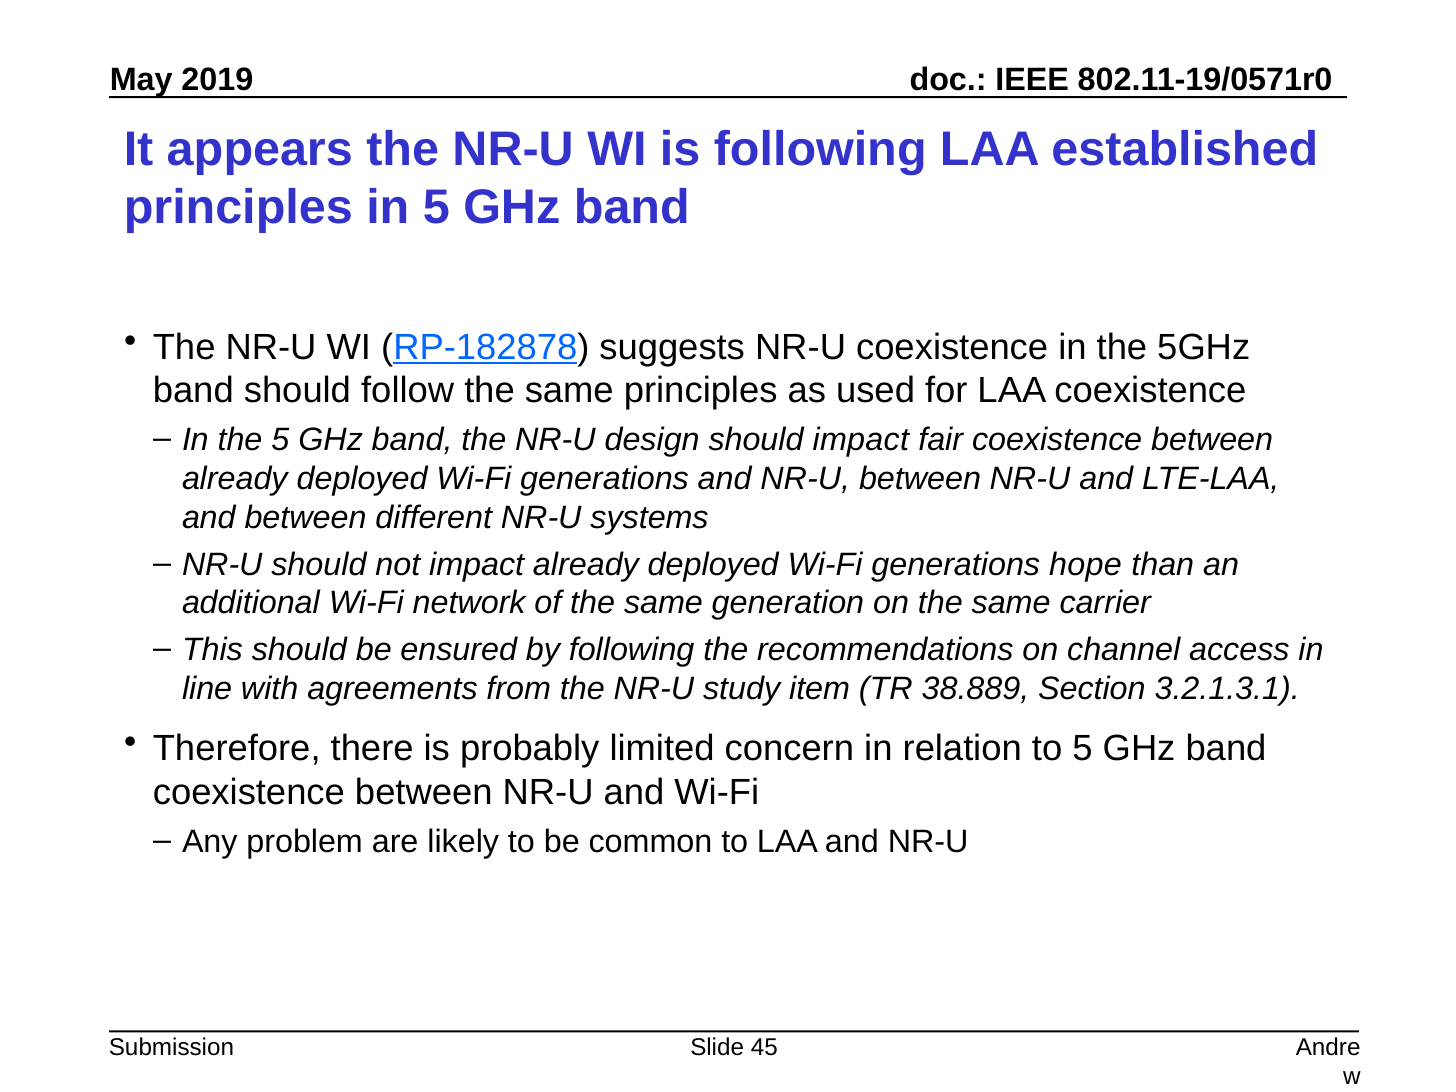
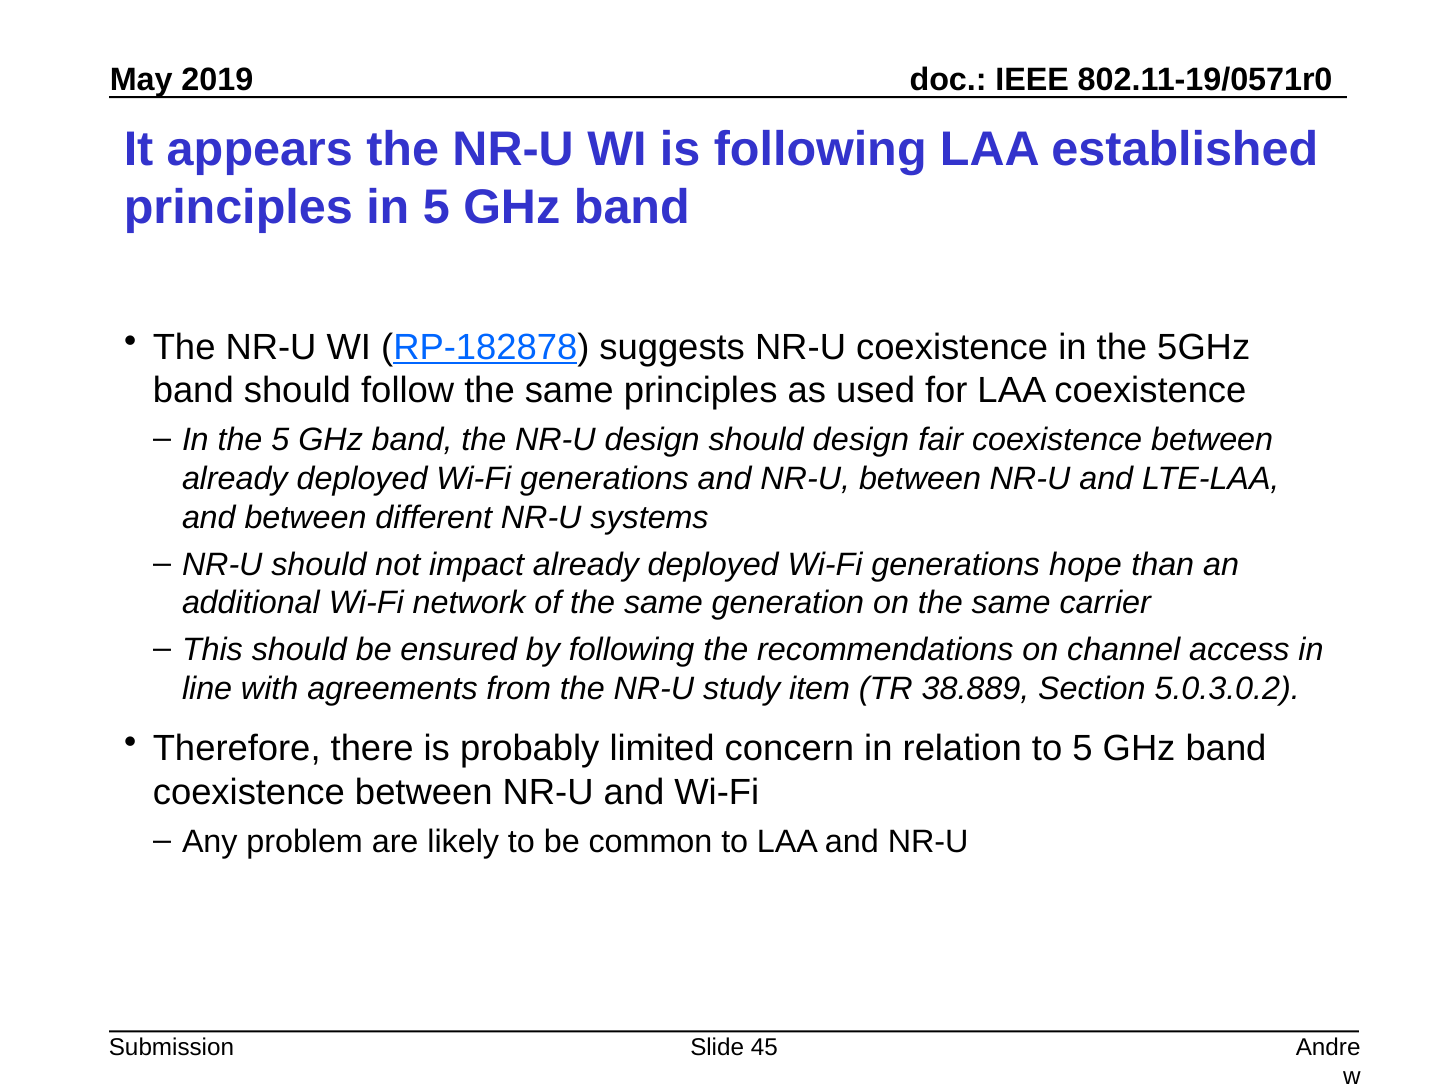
should impact: impact -> design
3.2.1.3.1: 3.2.1.3.1 -> 5.0.3.0.2
